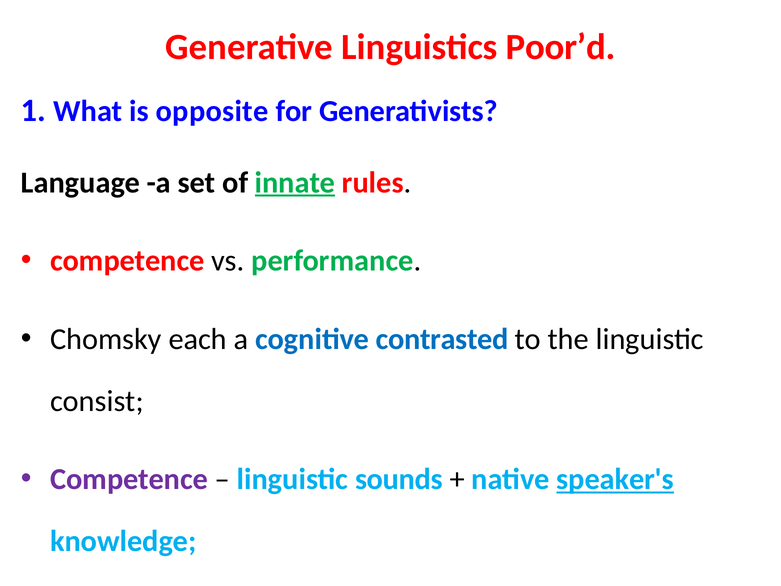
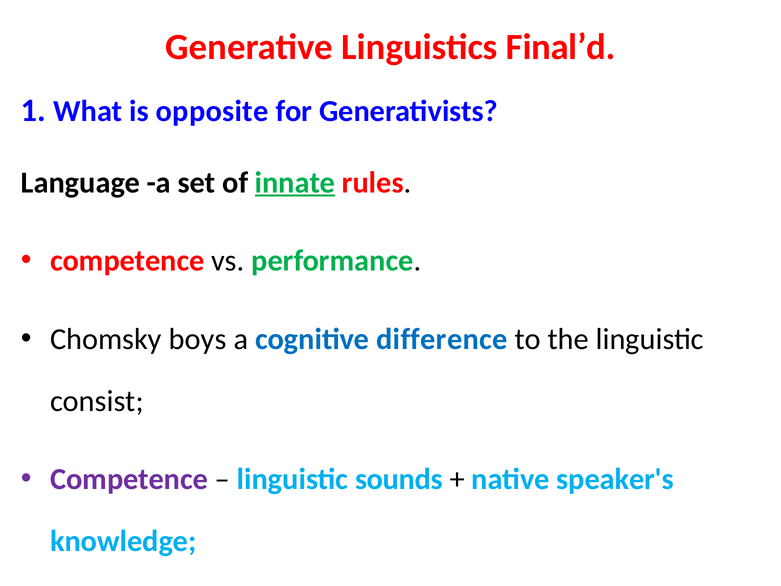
Poor’d: Poor’d -> Final’d
each: each -> boys
contrasted: contrasted -> difference
speaker's underline: present -> none
